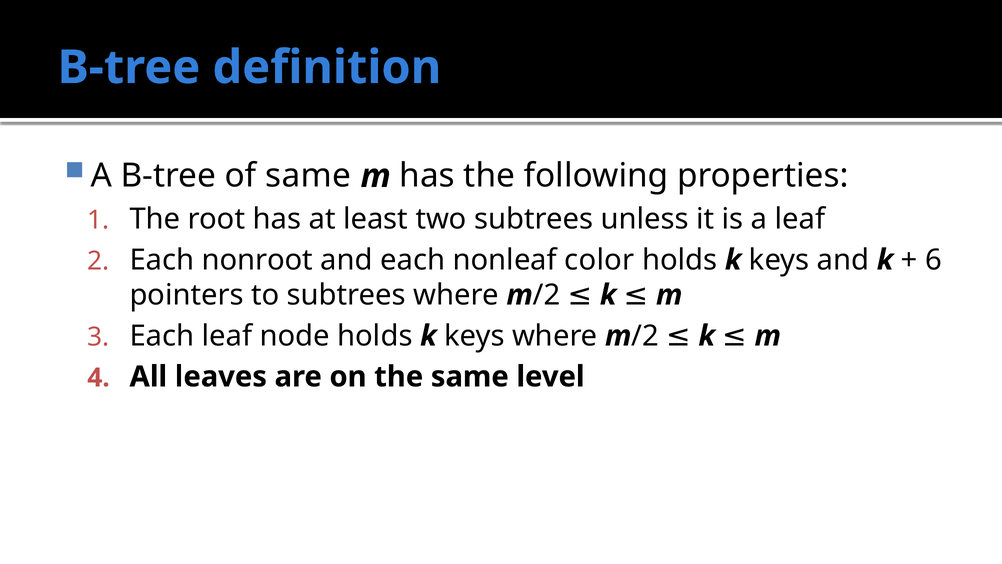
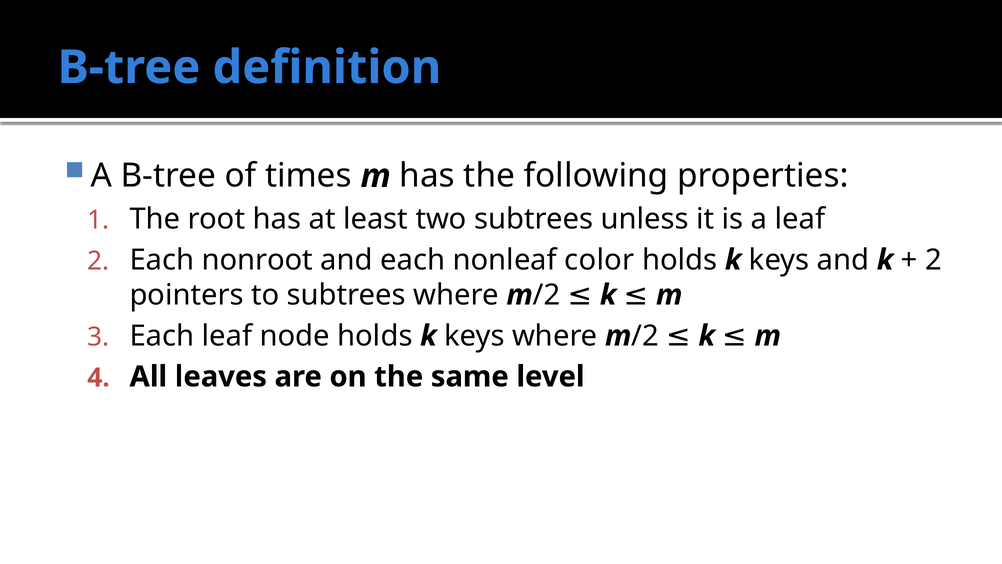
of same: same -> times
6 at (933, 260): 6 -> 2
